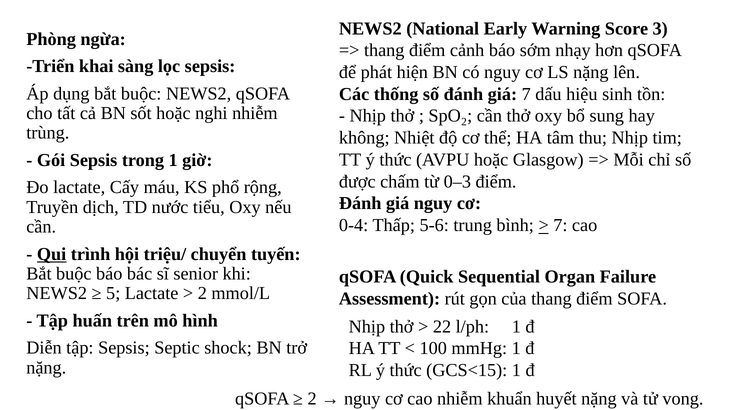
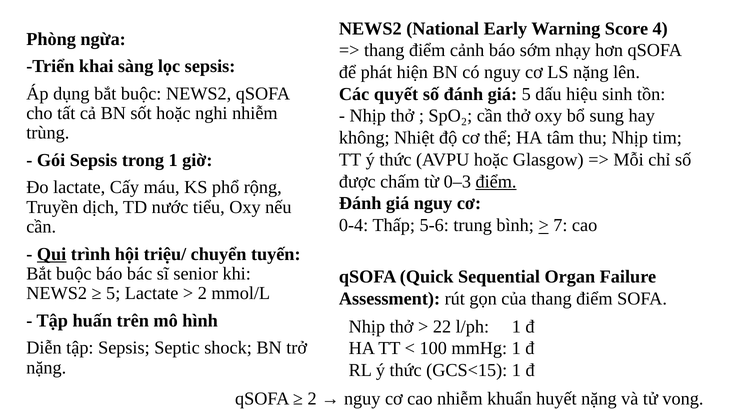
3: 3 -> 4
thống: thống -> quyết
giá 7: 7 -> 5
điểm at (496, 182) underline: none -> present
